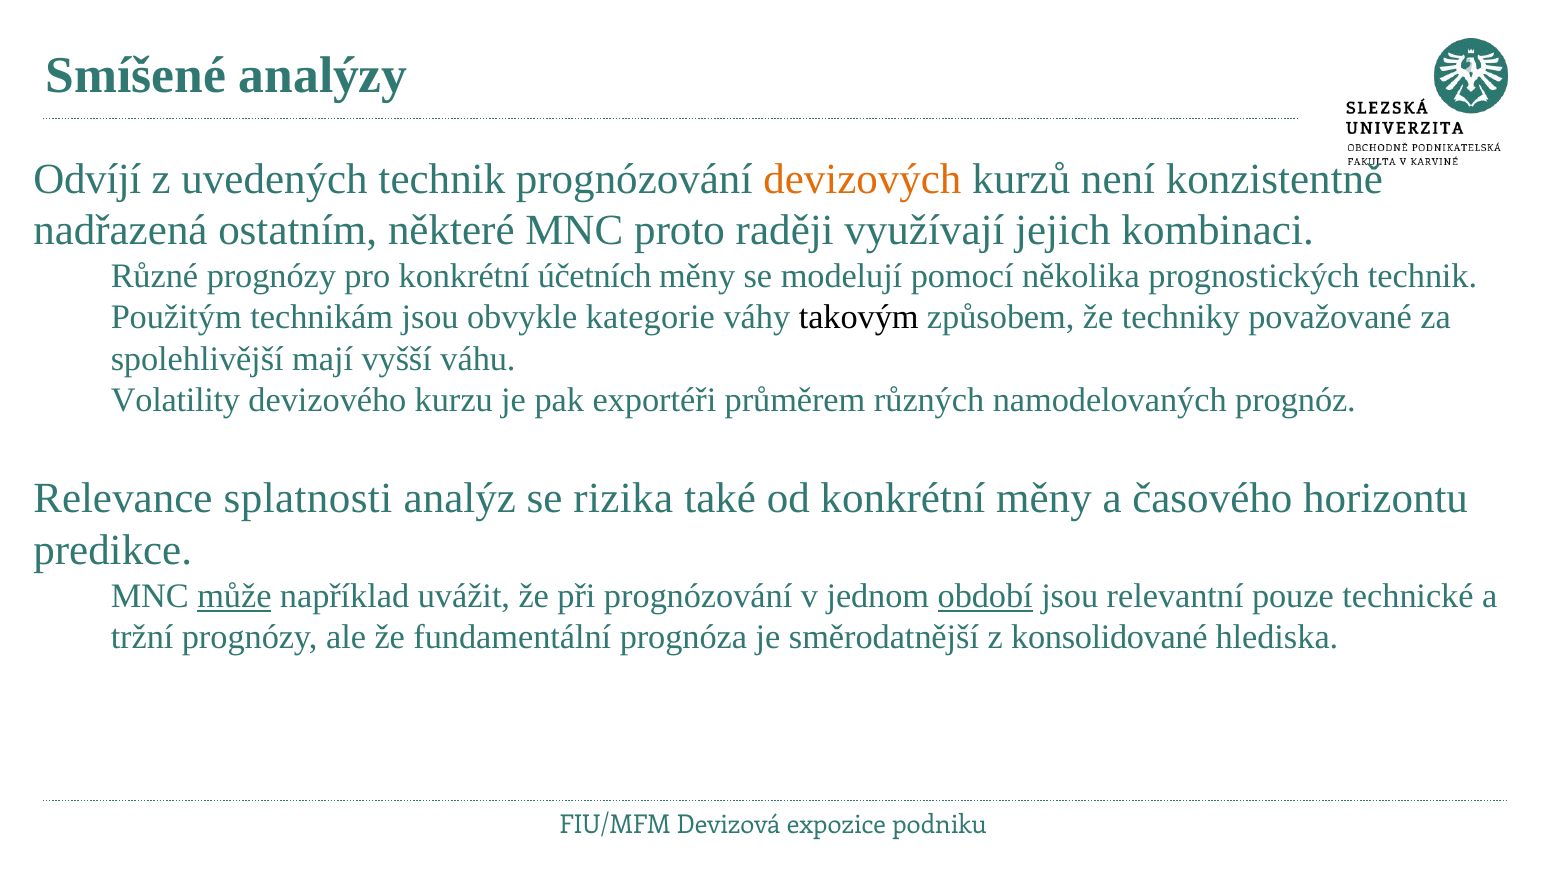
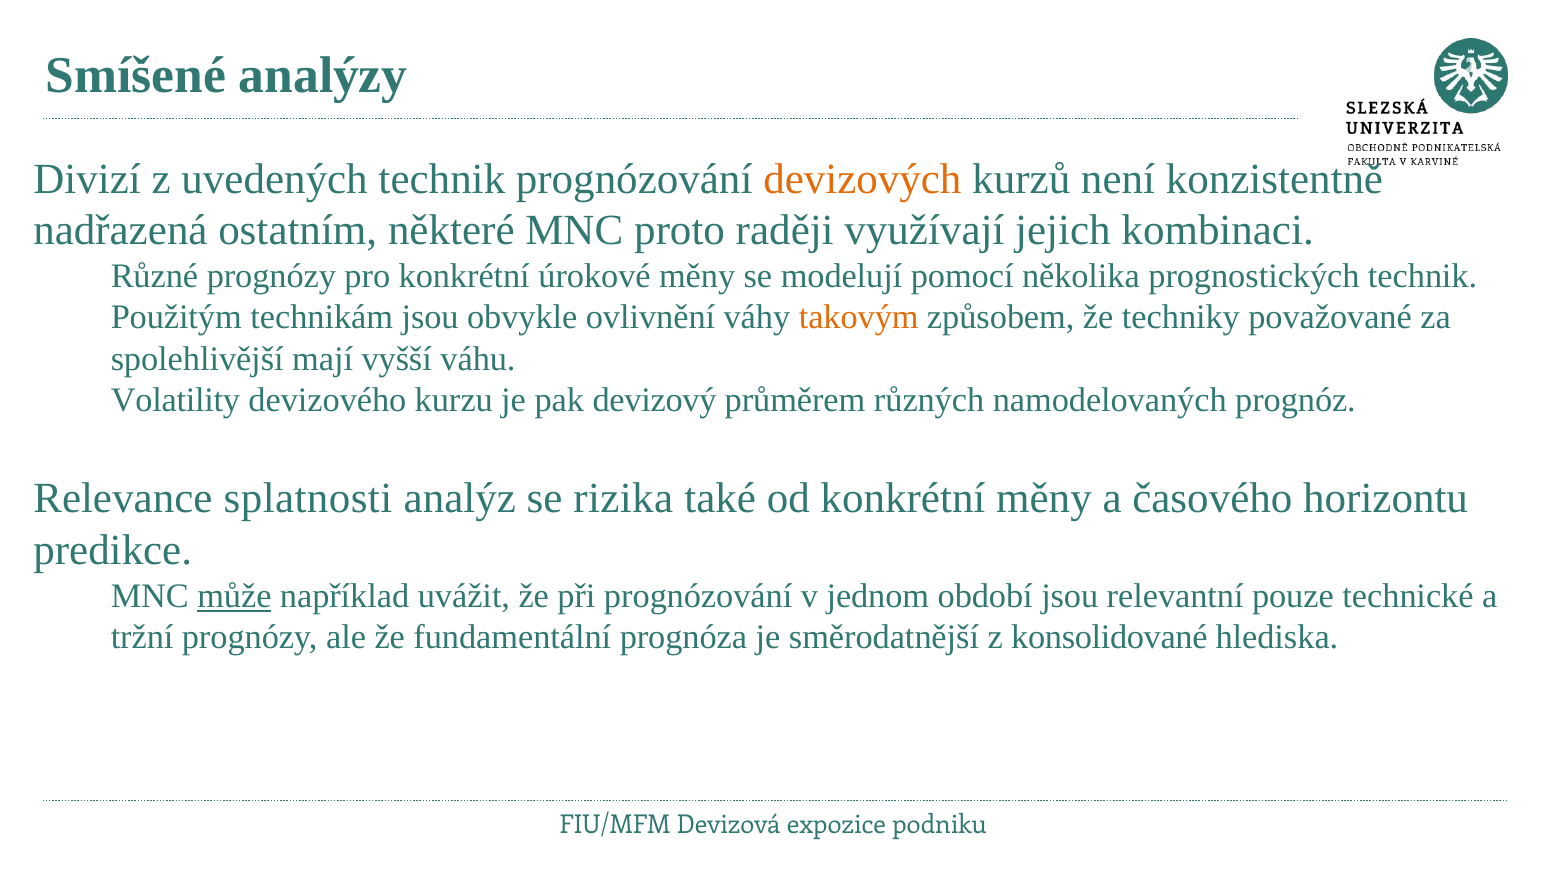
Odvíjí: Odvíjí -> Divizí
účetních: účetních -> úrokové
kategorie: kategorie -> ovlivnění
takovým colour: black -> orange
exportéři: exportéři -> devizový
období underline: present -> none
